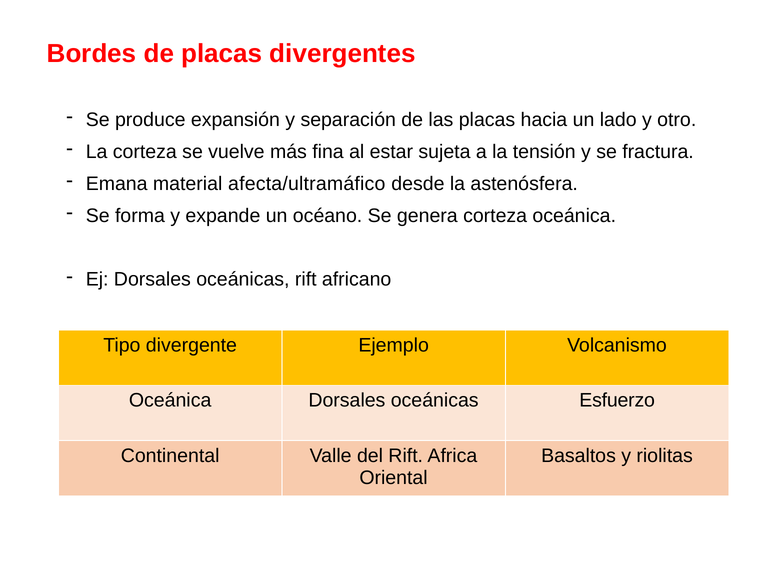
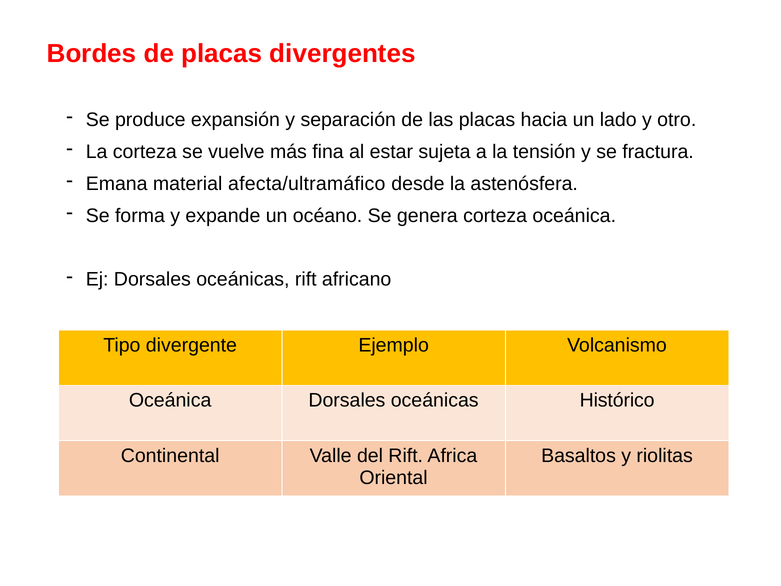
Esfuerzo: Esfuerzo -> Histórico
